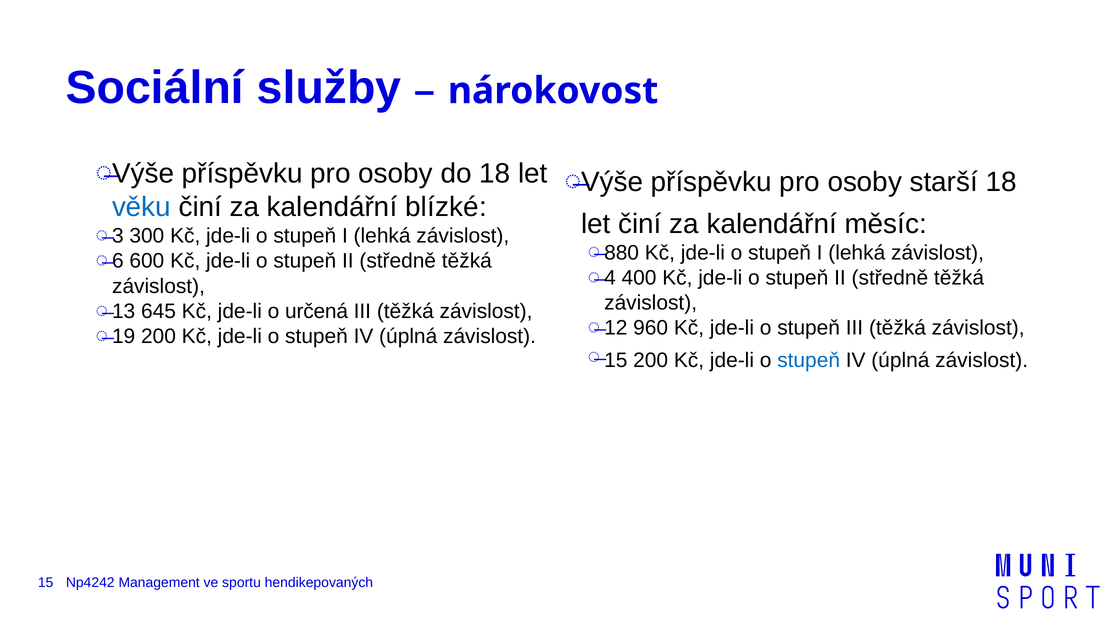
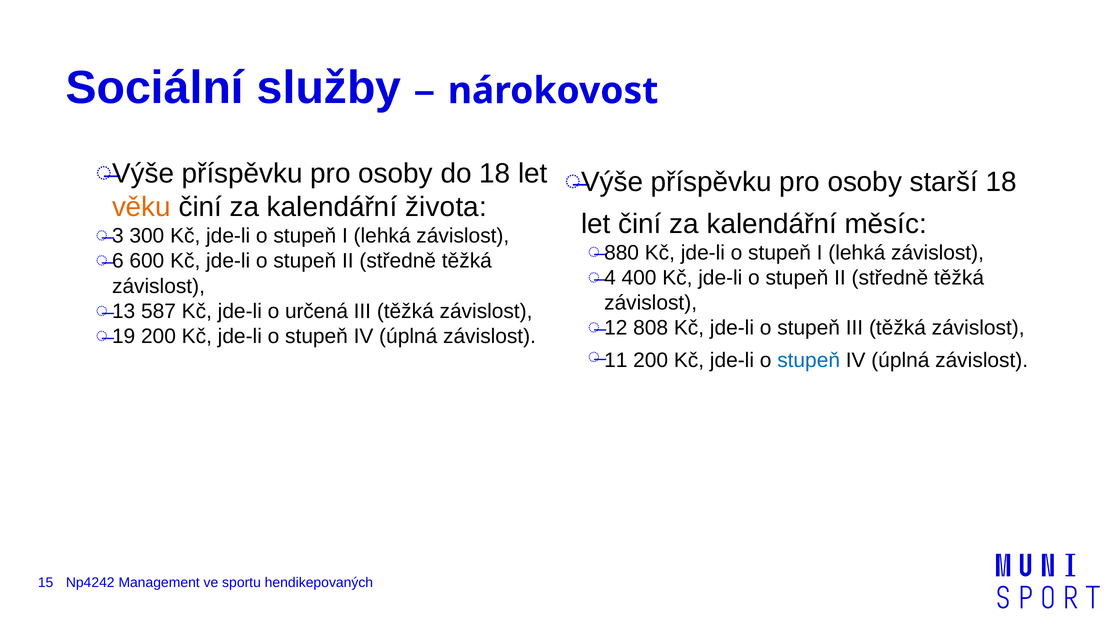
věku colour: blue -> orange
blízké: blízké -> života
645: 645 -> 587
960: 960 -> 808
15 at (616, 360): 15 -> 11
